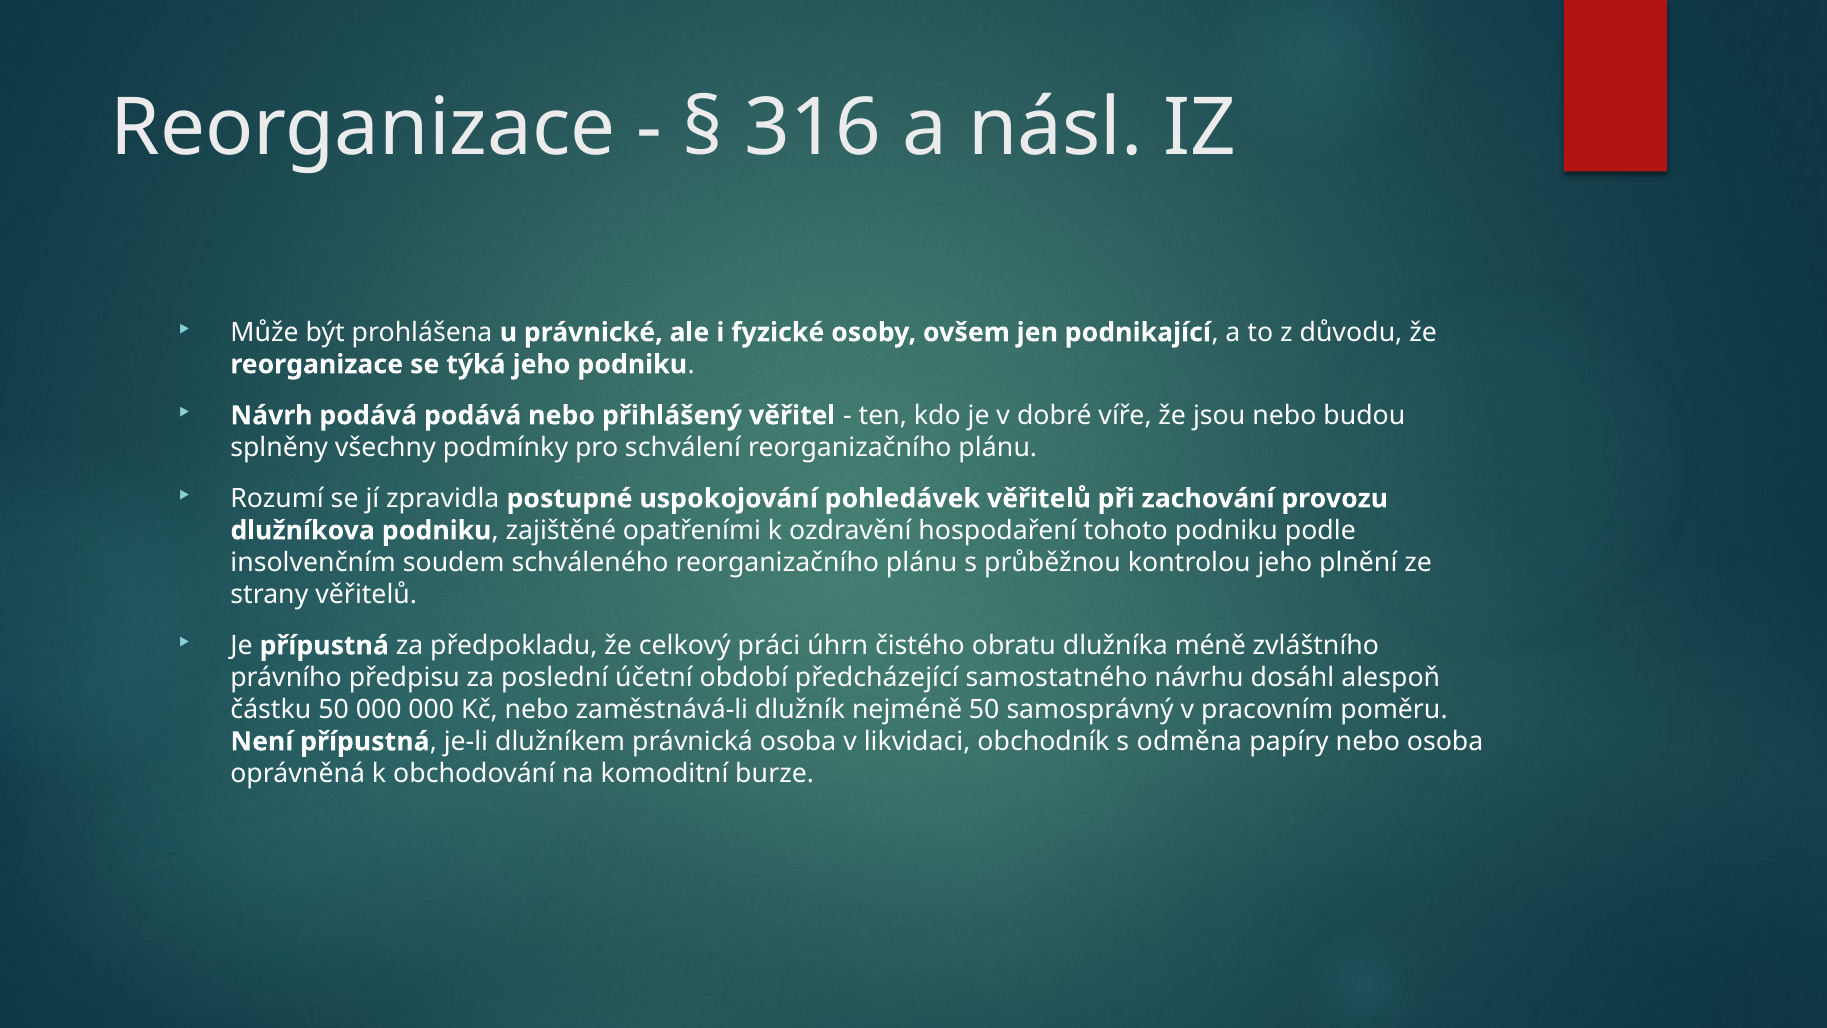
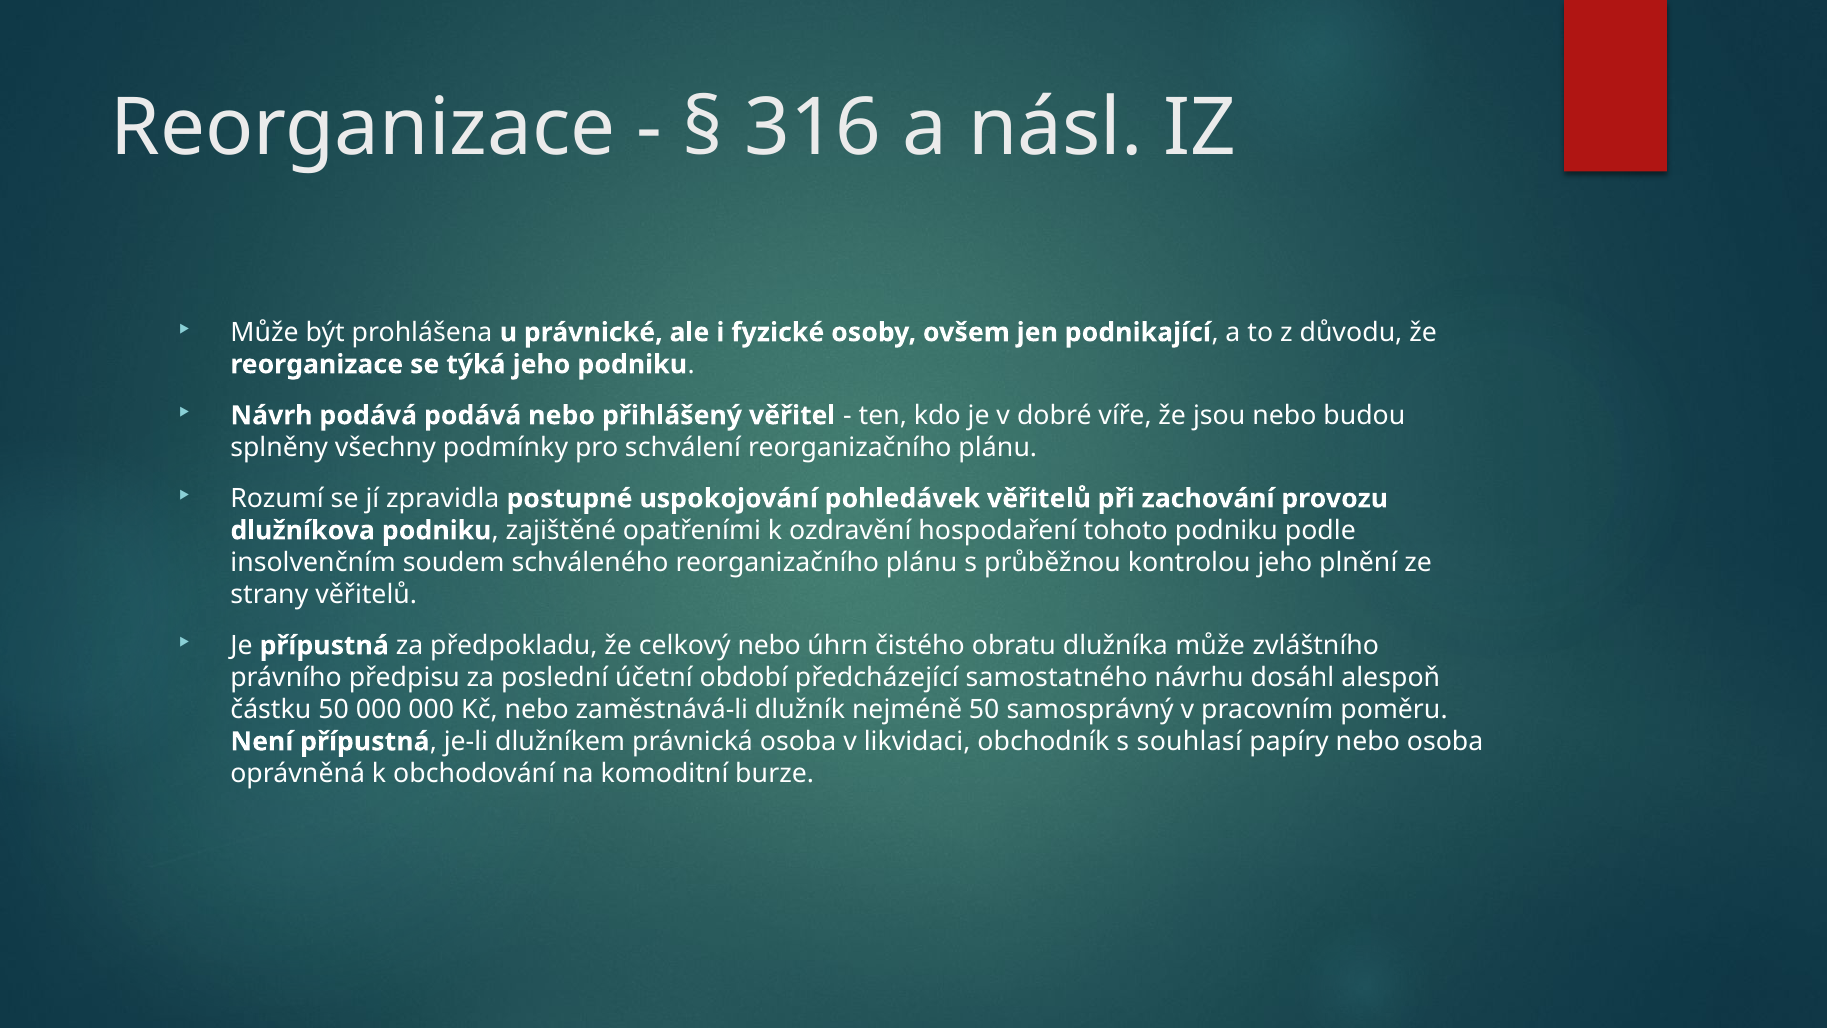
celkový práci: práci -> nebo
dlužníka méně: méně -> může
odměna: odměna -> souhlasí
